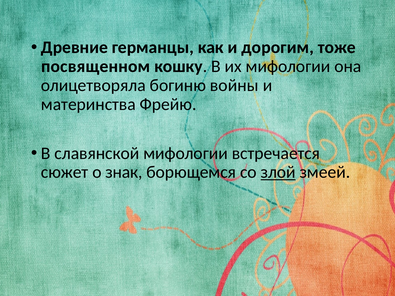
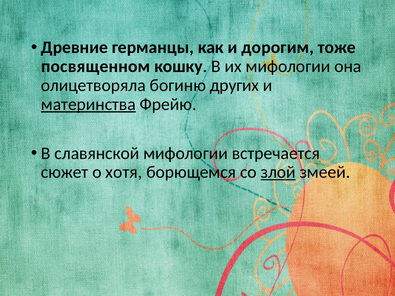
войны: войны -> других
материнства underline: none -> present
знак: знак -> хотя
